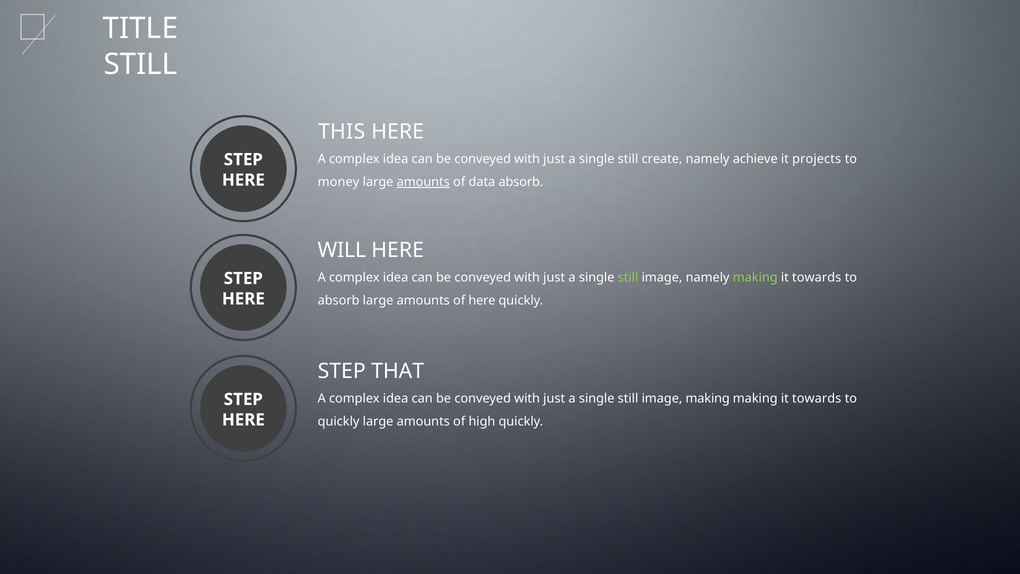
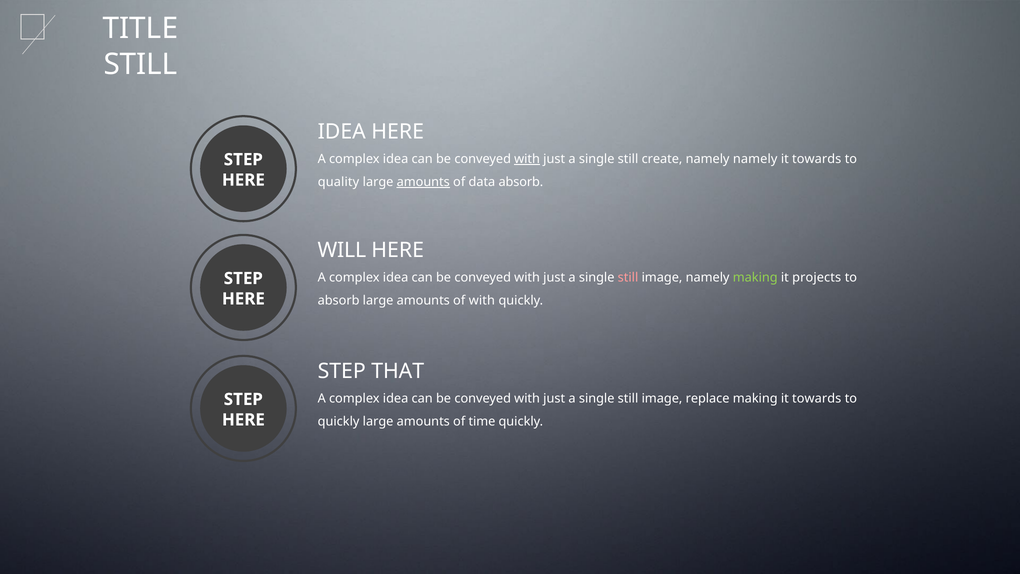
THIS at (342, 131): THIS -> IDEA
with at (527, 159) underline: none -> present
namely achieve: achieve -> namely
projects at (817, 159): projects -> towards
money: money -> quality
still at (628, 278) colour: light green -> pink
towards at (817, 278): towards -> projects
of here: here -> with
image making: making -> replace
high: high -> time
